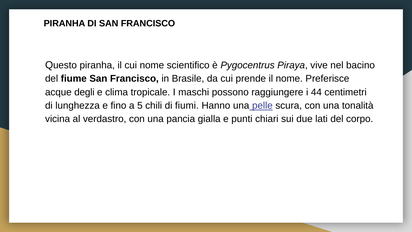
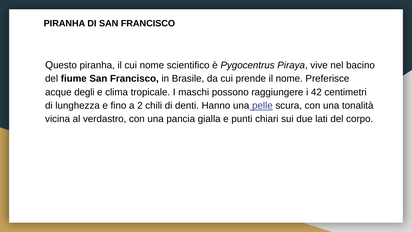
44: 44 -> 42
5: 5 -> 2
fiumi: fiumi -> denti
